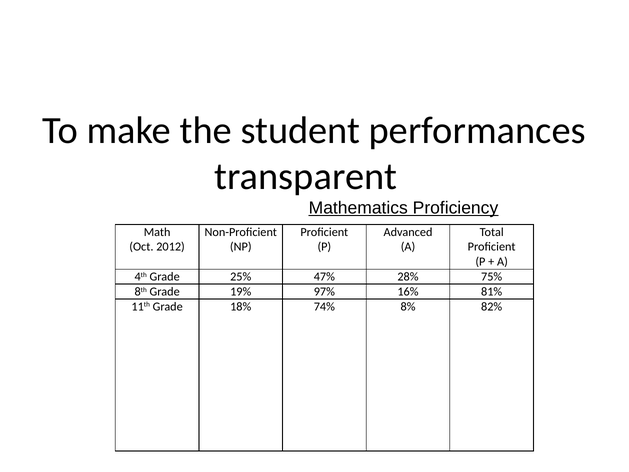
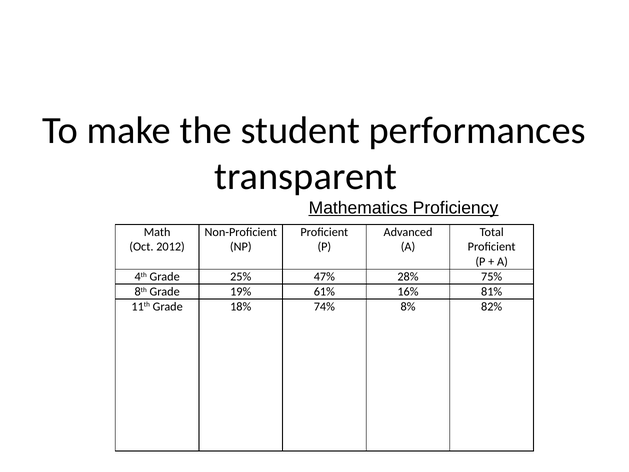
97%: 97% -> 61%
